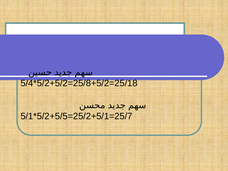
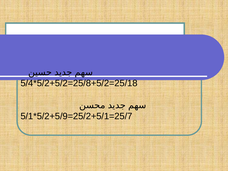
5/5: 5/5 -> 5/9
